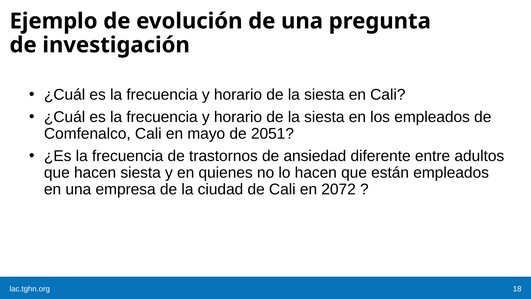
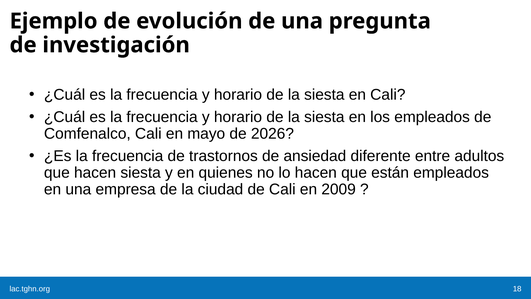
2051: 2051 -> 2026
2072: 2072 -> 2009
